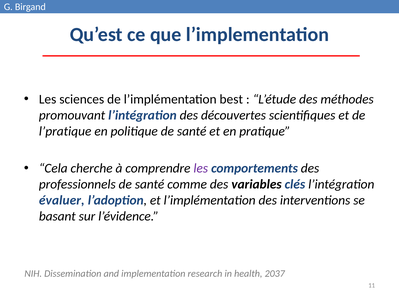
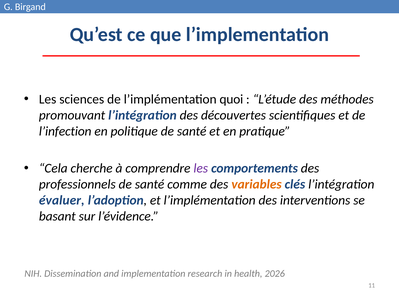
best: best -> quoi
l’pratique: l’pratique -> l’infection
variables colour: black -> orange
2037: 2037 -> 2026
